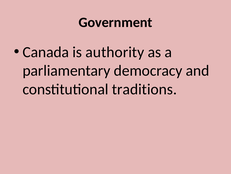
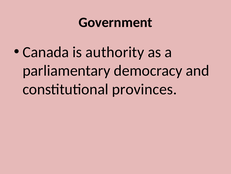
traditions: traditions -> provinces
